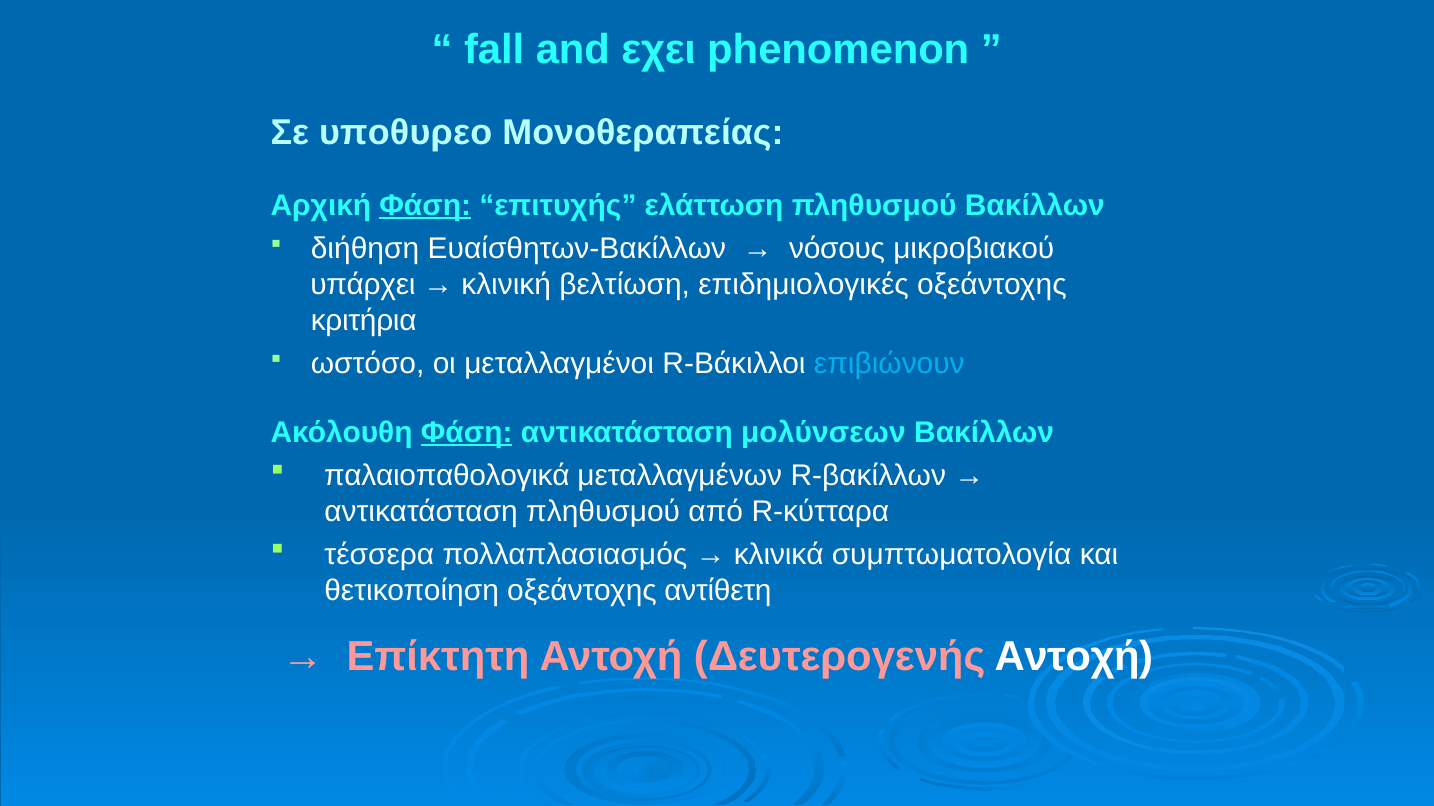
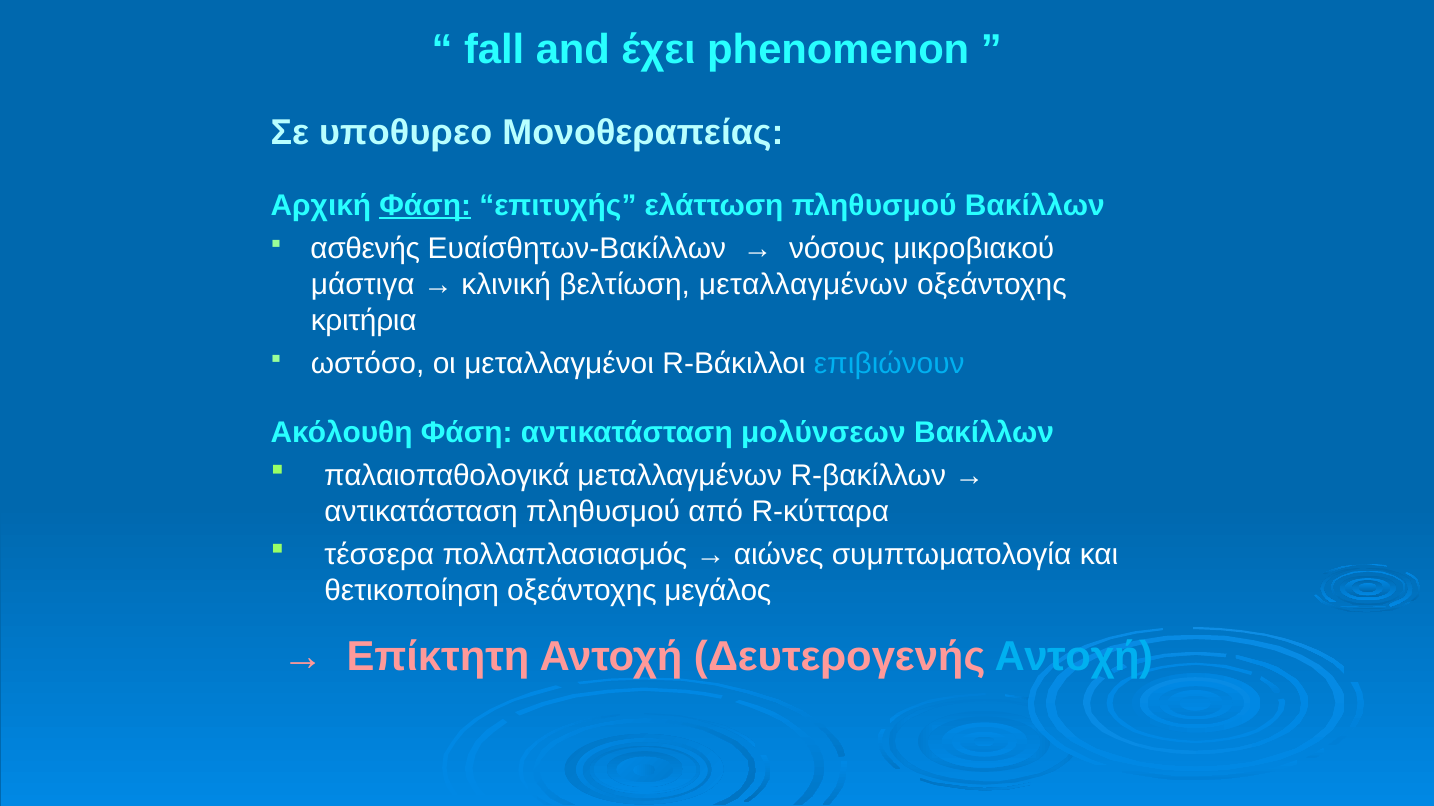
εχει: εχει -> έχει
διήθηση: διήθηση -> ασθενής
υπάρχει: υπάρχει -> μάστιγα
βελτίωση επιδημιολογικές: επιδημιολογικές -> μεταλλαγμένων
Φάση at (467, 433) underline: present -> none
κλινικά: κλινικά -> αιώνες
αντίθετη: αντίθετη -> μεγάλος
Αντοχή at (1074, 657) colour: white -> light blue
